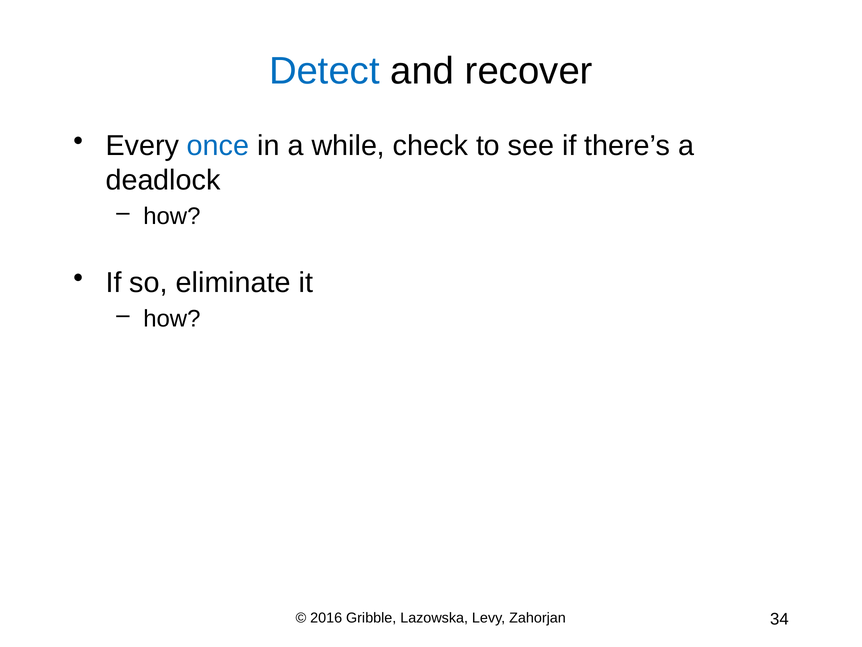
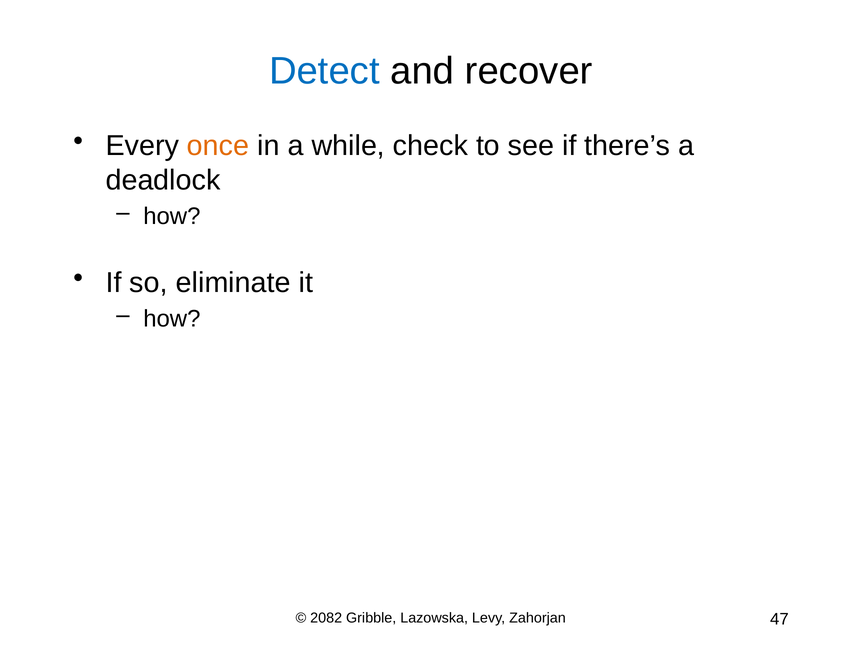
once colour: blue -> orange
2016: 2016 -> 2082
34: 34 -> 47
